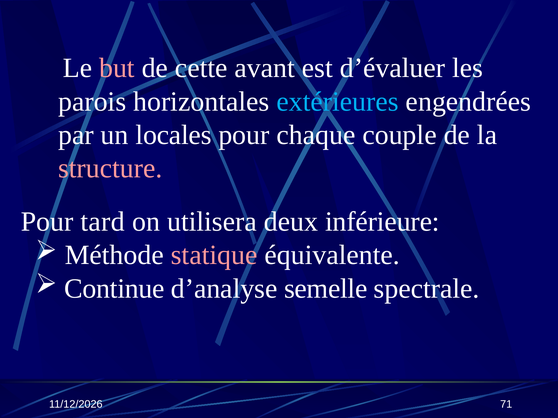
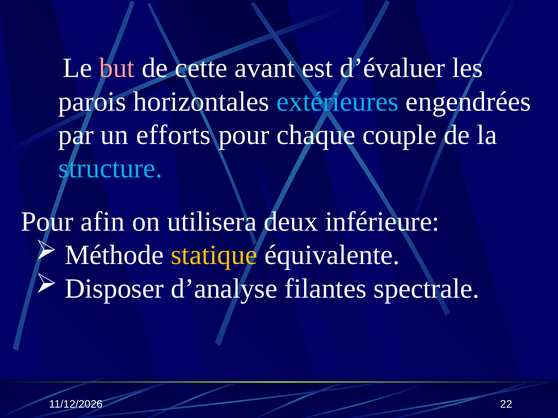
locales: locales -> efforts
structure colour: pink -> light blue
tard: tard -> afin
statique colour: pink -> yellow
Continue: Continue -> Disposer
semelle: semelle -> filantes
71: 71 -> 22
